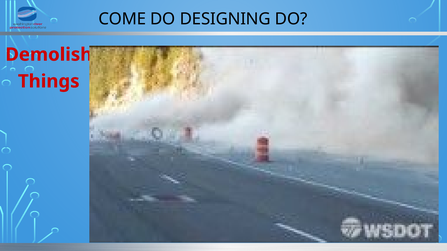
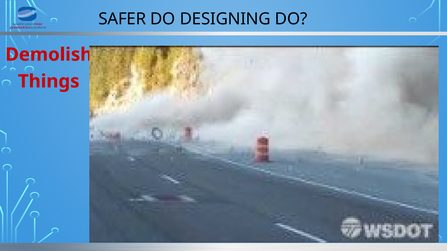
COME: COME -> SAFER
